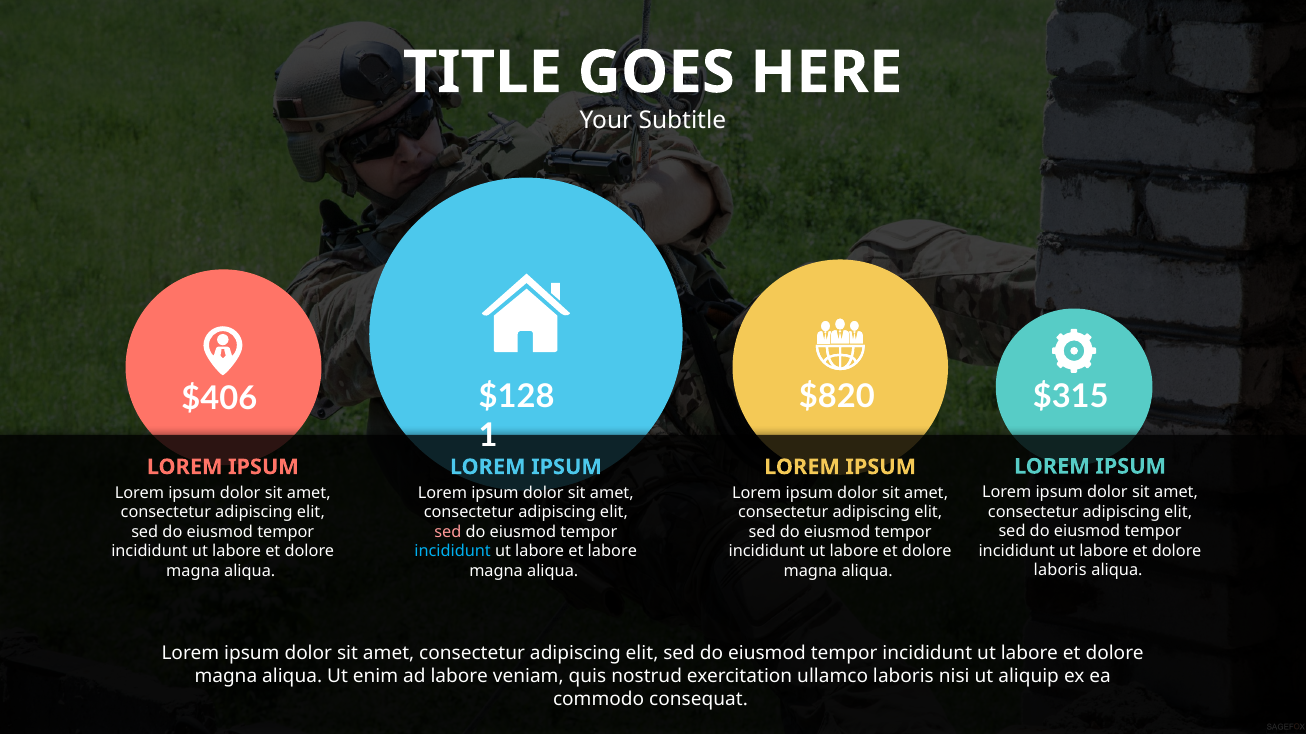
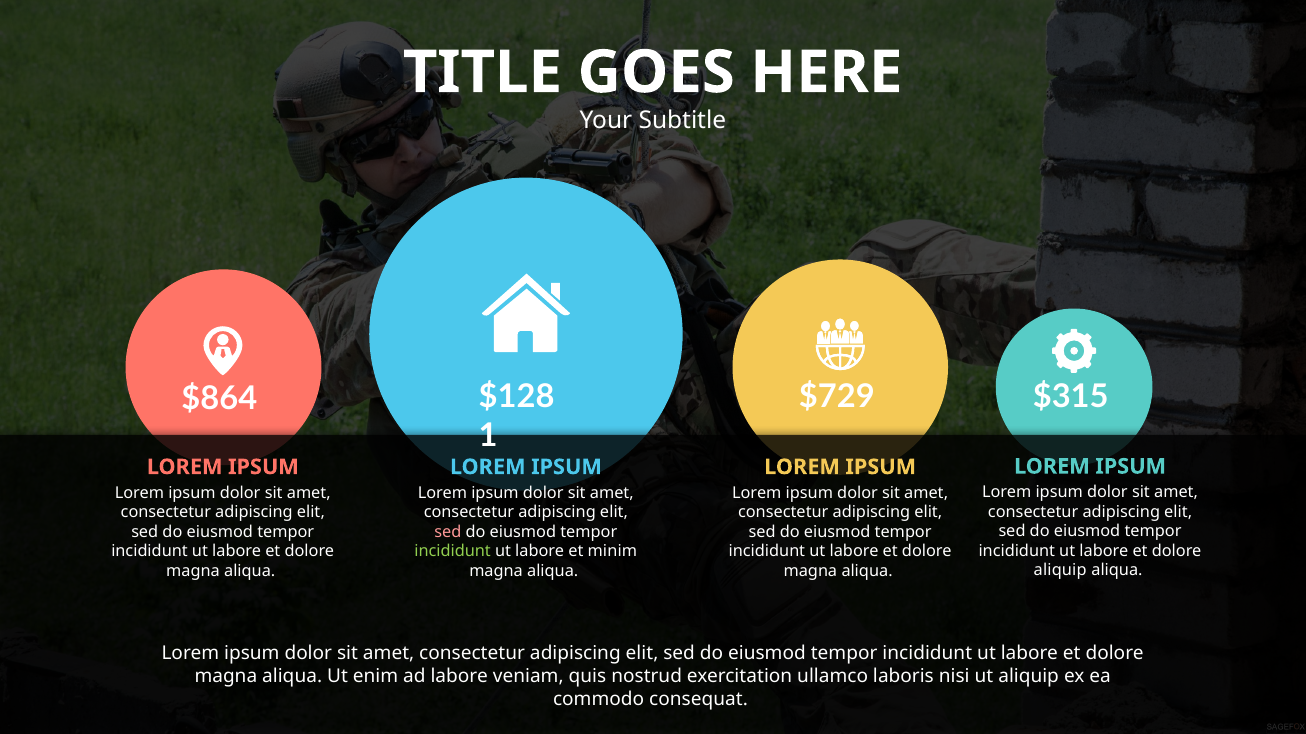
$820: $820 -> $729
$406: $406 -> $864
incididunt at (453, 552) colour: light blue -> light green
et labore: labore -> minim
laboris at (1060, 571): laboris -> aliquip
